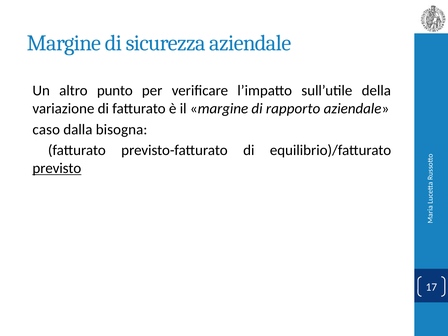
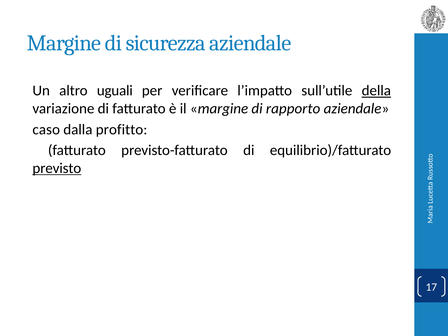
punto: punto -> uguali
della underline: none -> present
bisogna: bisogna -> profitto
